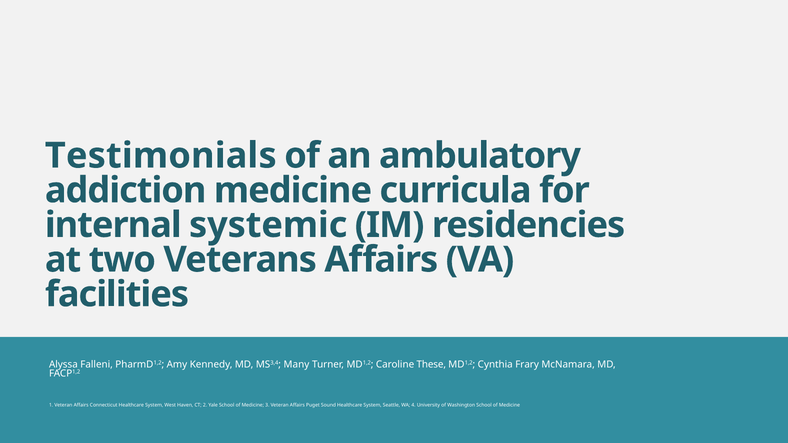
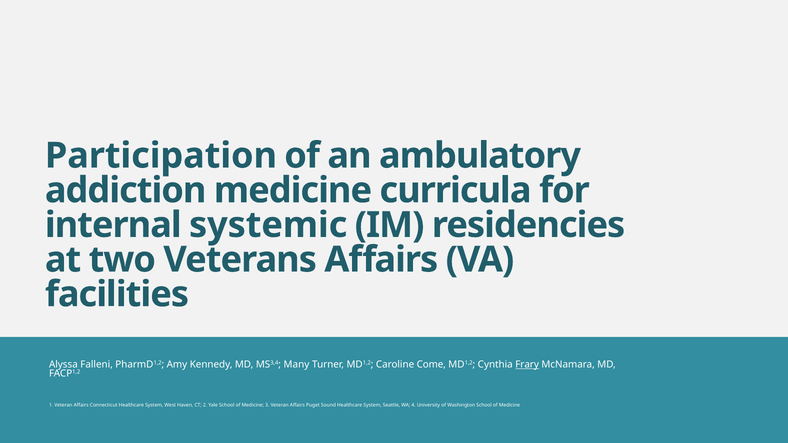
Testimonials: Testimonials -> Participation
These: These -> Come
Frary underline: none -> present
